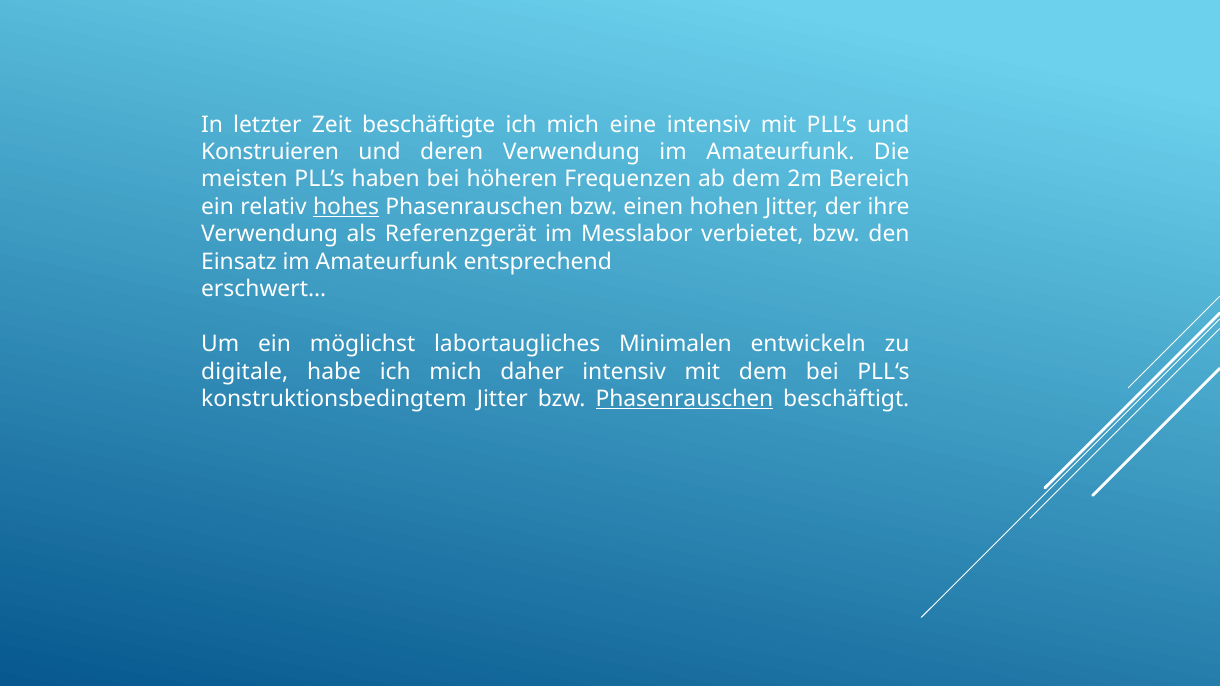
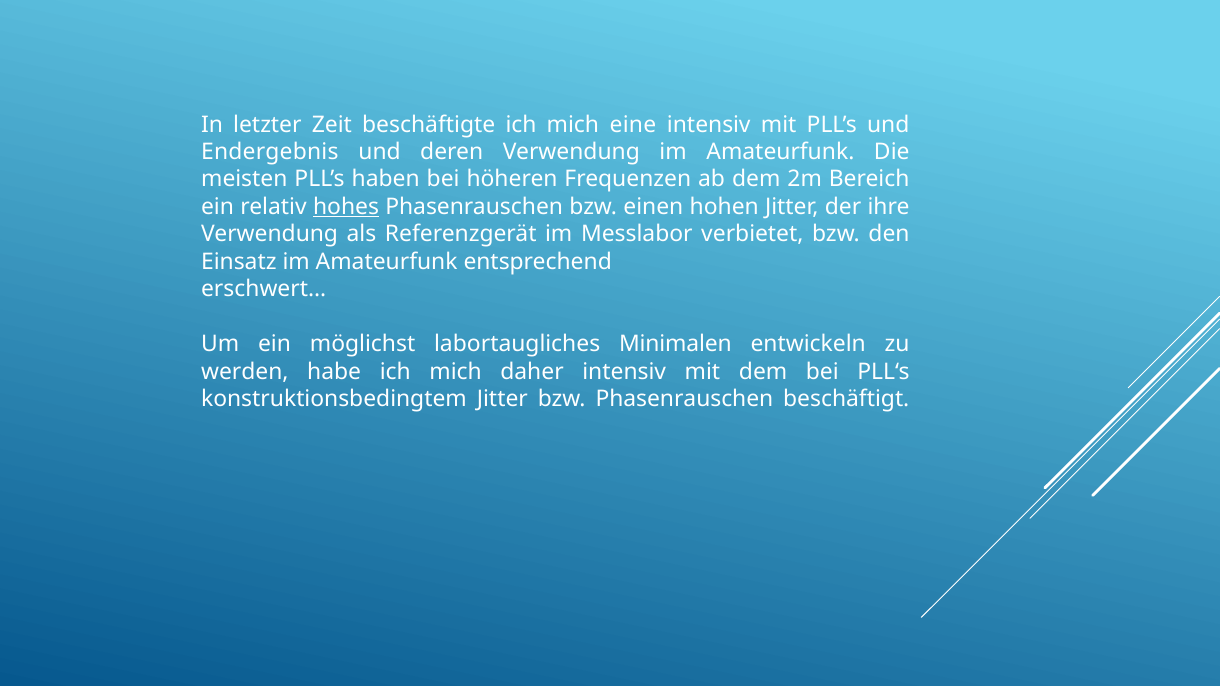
Konstruieren: Konstruieren -> Endergebnis
digitale: digitale -> werden
Phasenrauschen at (684, 399) underline: present -> none
